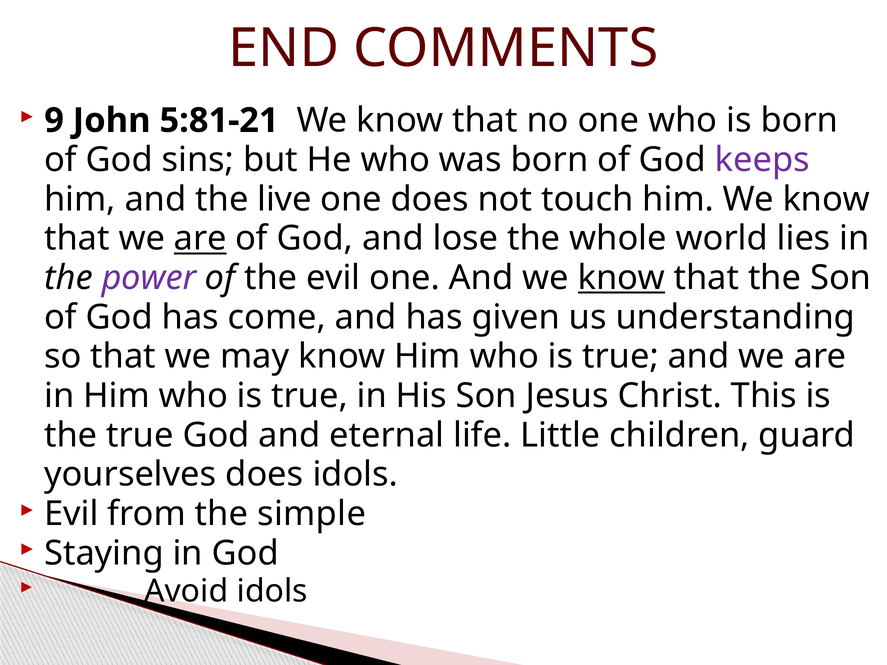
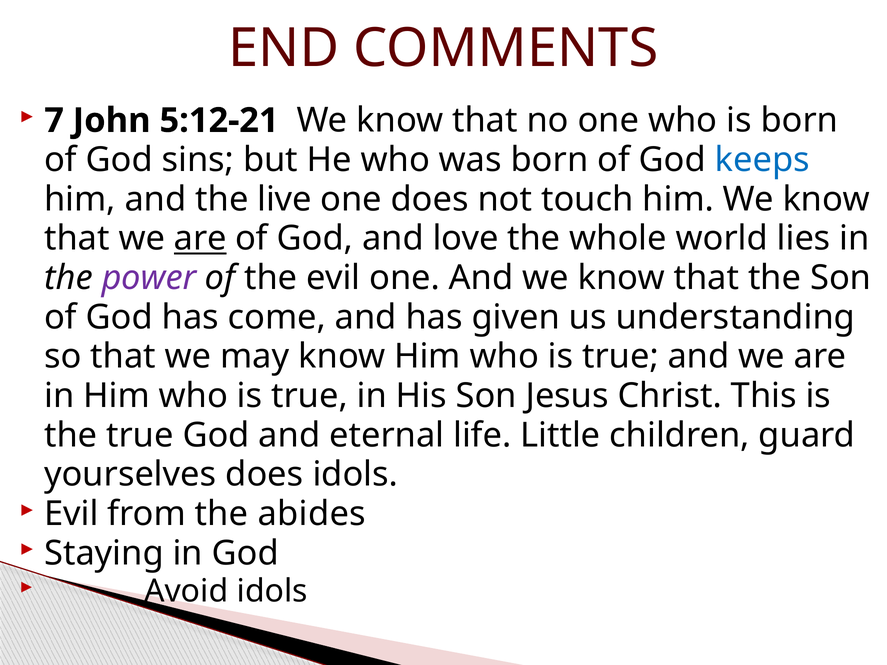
9: 9 -> 7
5:81-21: 5:81-21 -> 5:12-21
keeps colour: purple -> blue
lose: lose -> love
know at (621, 278) underline: present -> none
simple: simple -> abides
